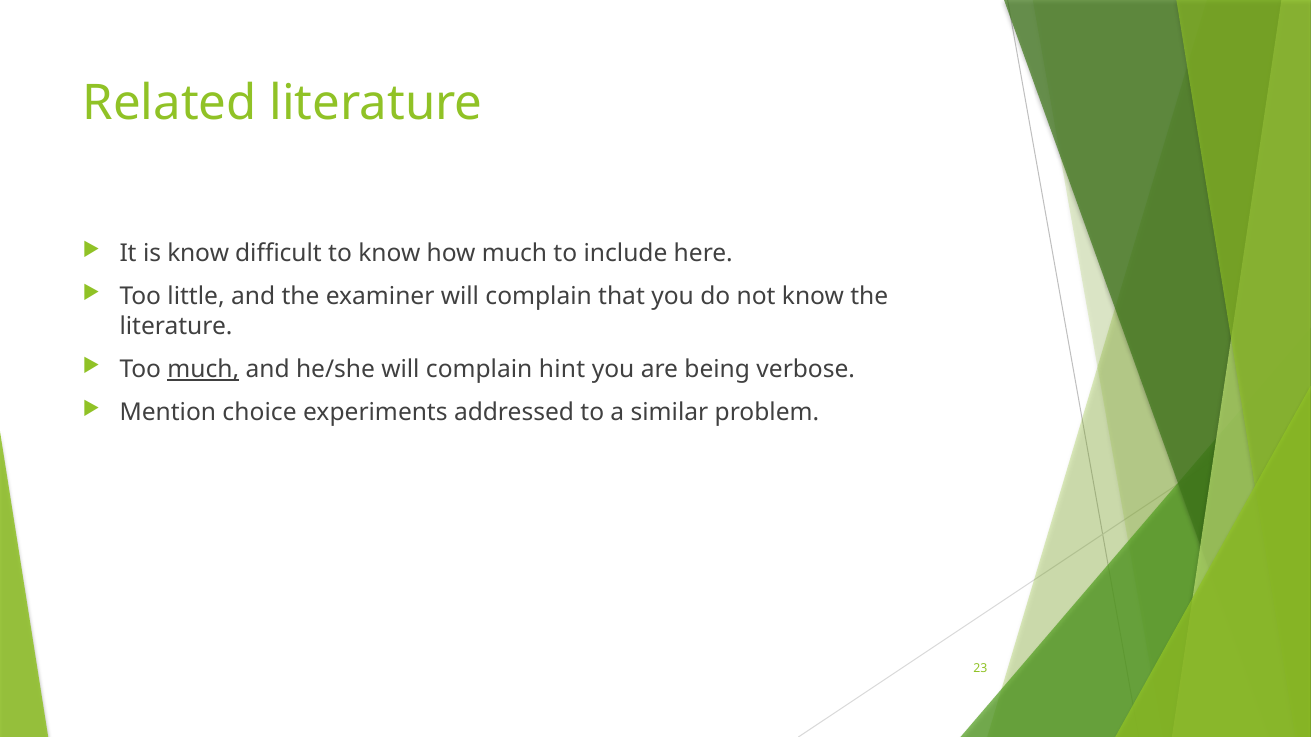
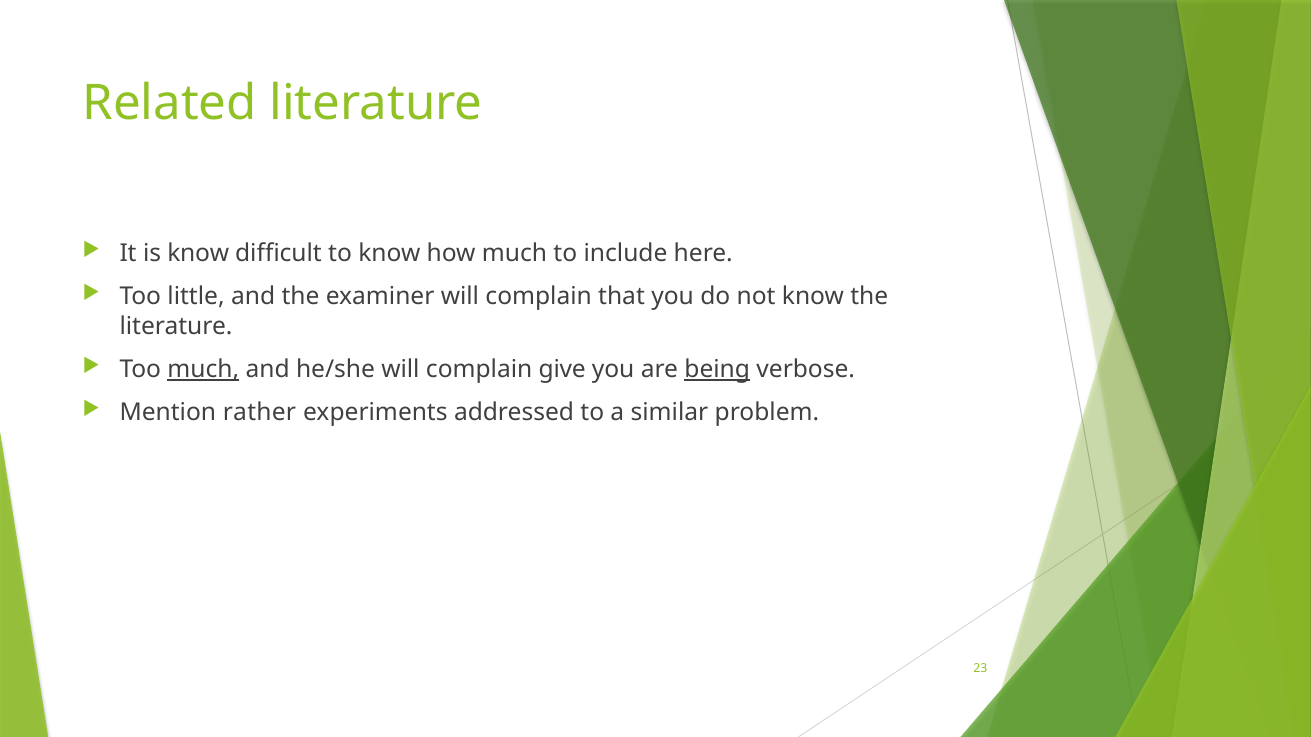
hint: hint -> give
being underline: none -> present
choice: choice -> rather
